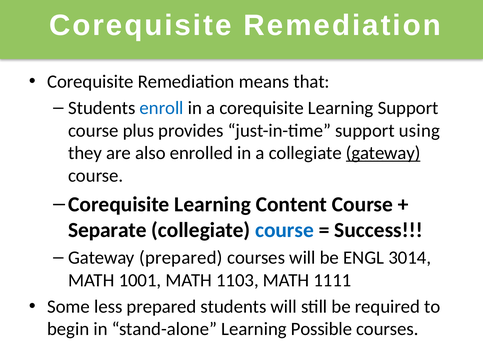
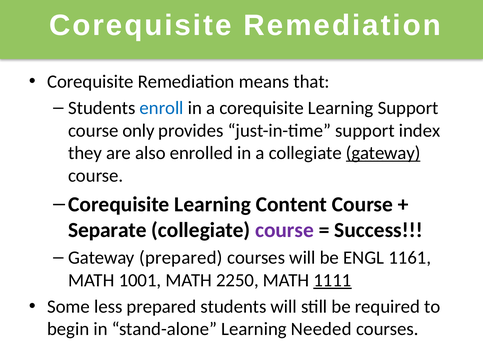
plus: plus -> only
using: using -> index
course at (284, 230) colour: blue -> purple
3014: 3014 -> 1161
1103: 1103 -> 2250
1111 underline: none -> present
Possible: Possible -> Needed
